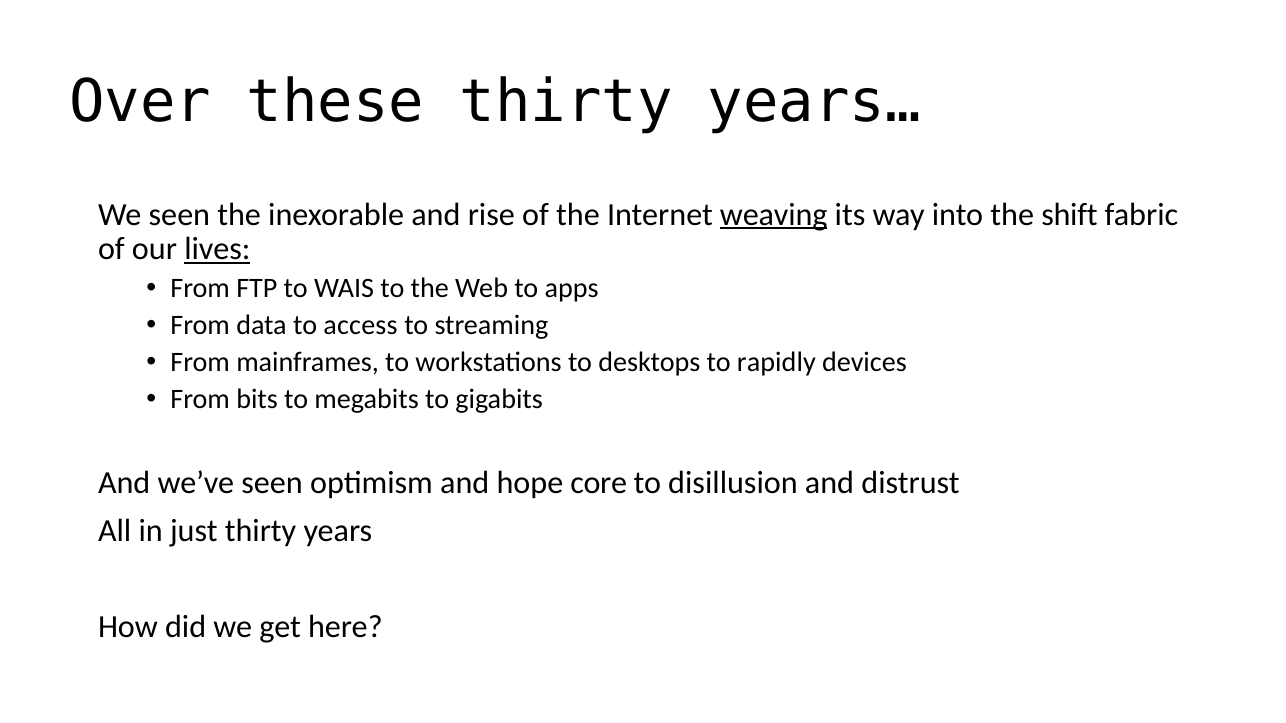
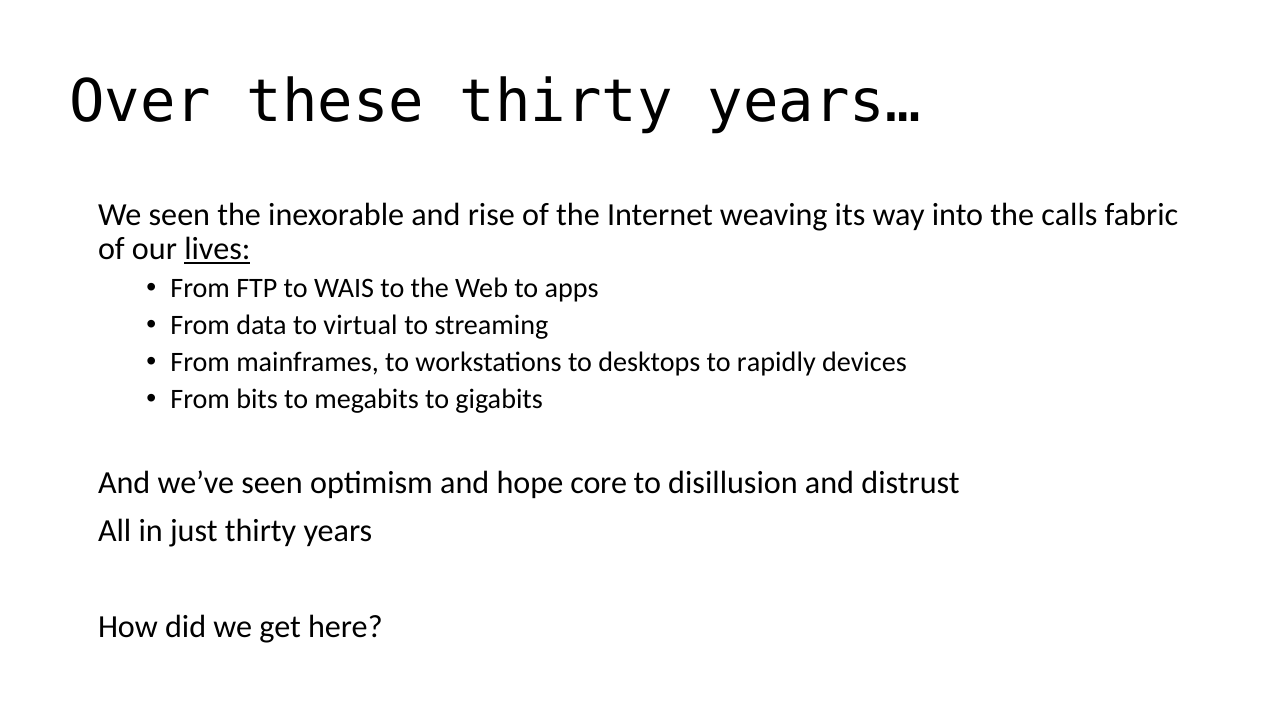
weaving underline: present -> none
shift: shift -> calls
access: access -> virtual
